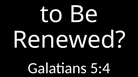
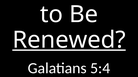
Renewed underline: none -> present
